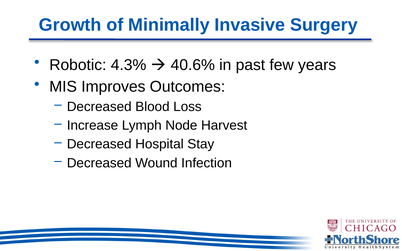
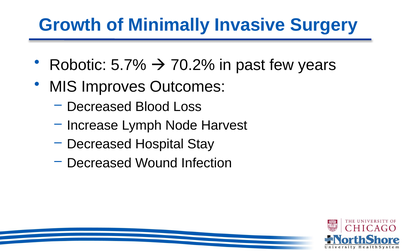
4.3%: 4.3% -> 5.7%
40.6%: 40.6% -> 70.2%
